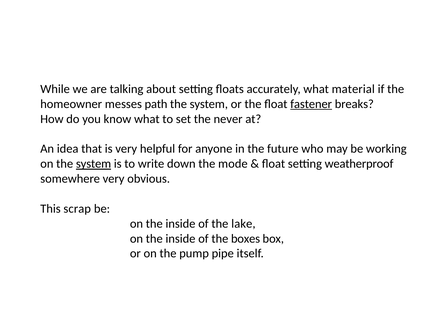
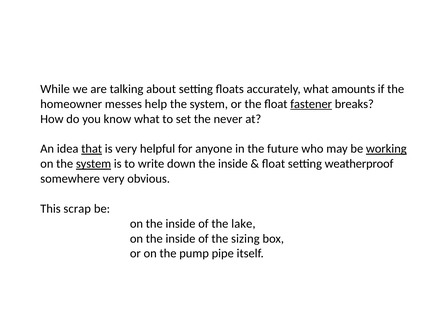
material: material -> amounts
path: path -> help
that underline: none -> present
working underline: none -> present
down the mode: mode -> inside
boxes: boxes -> sizing
